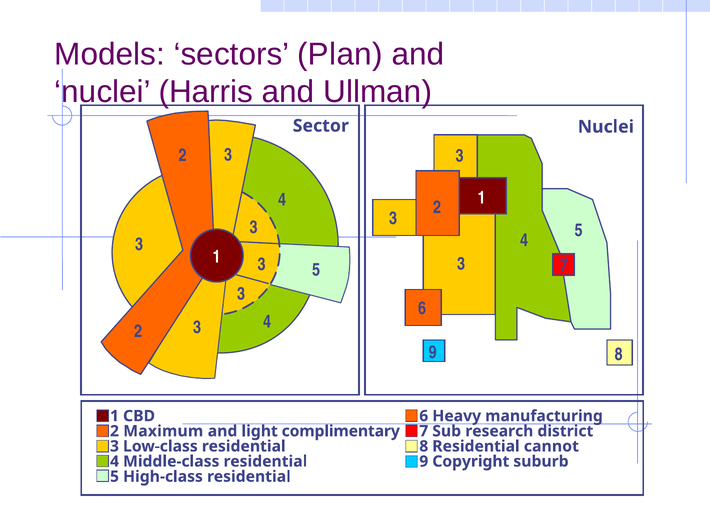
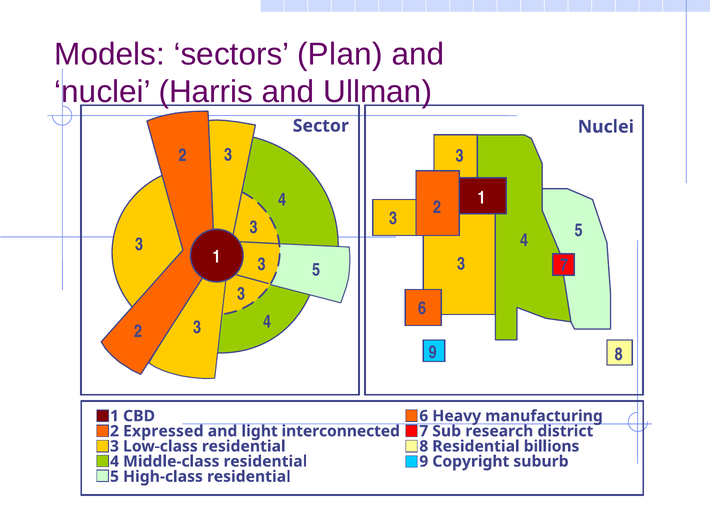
Maximum: Maximum -> Expressed
complimentary: complimentary -> interconnected
cannot: cannot -> billions
